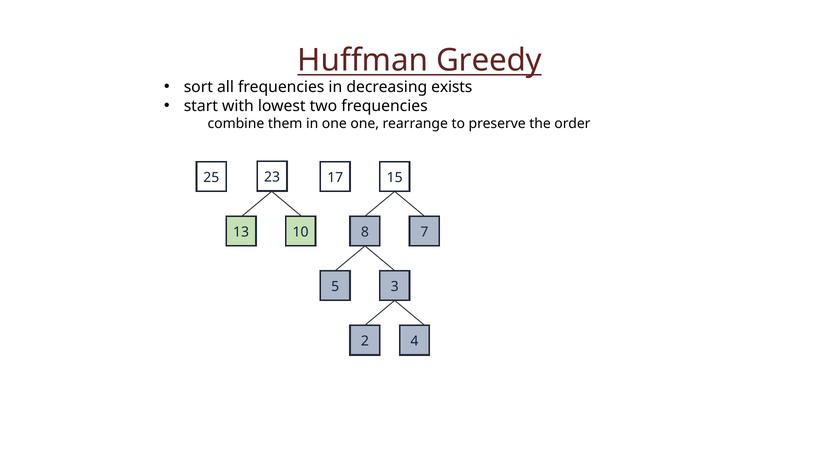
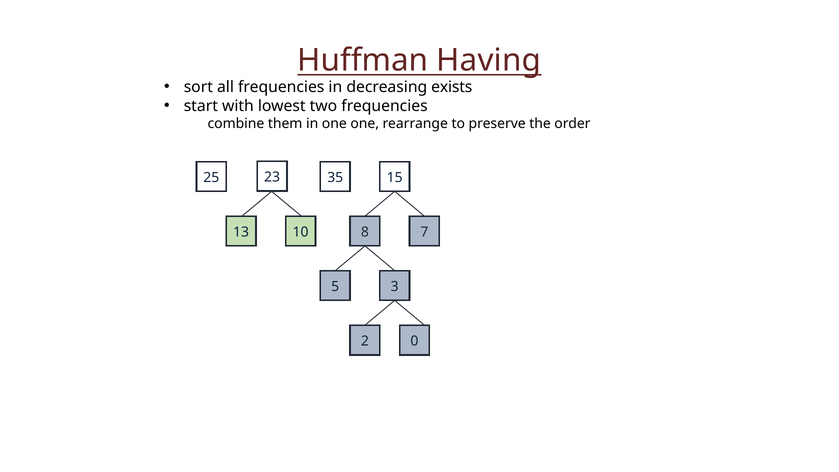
Greedy: Greedy -> Having
17: 17 -> 35
4: 4 -> 0
